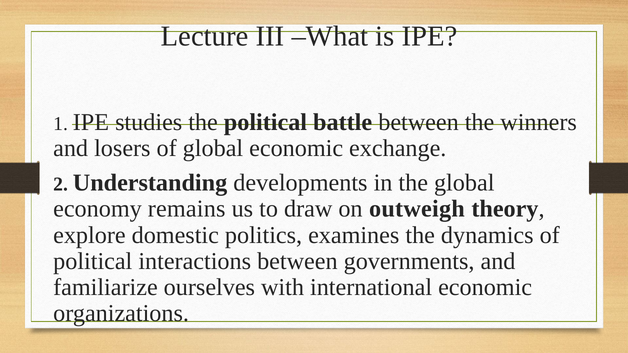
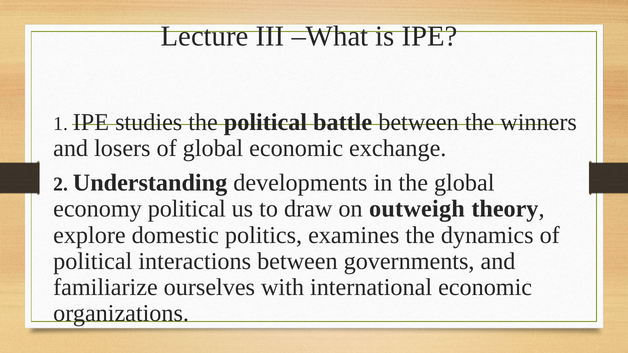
economy remains: remains -> political
